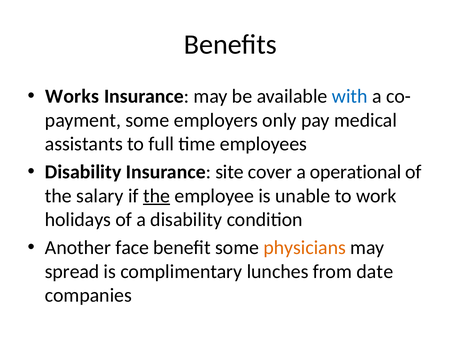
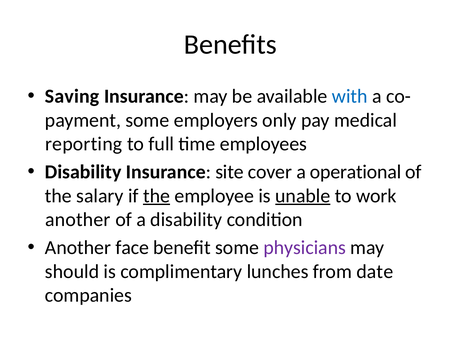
Works: Works -> Saving
assistants: assistants -> reporting
unable underline: none -> present
holidays at (78, 220): holidays -> another
physicians colour: orange -> purple
spread: spread -> should
